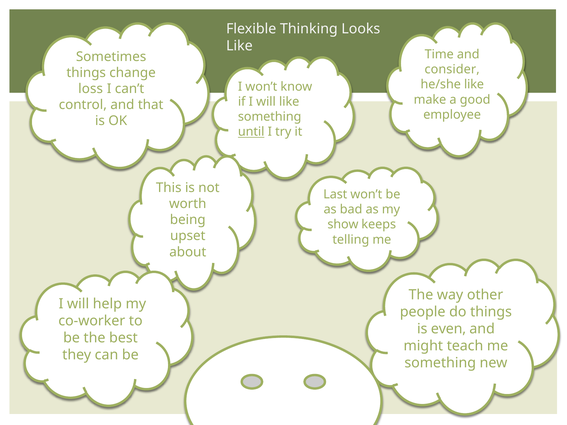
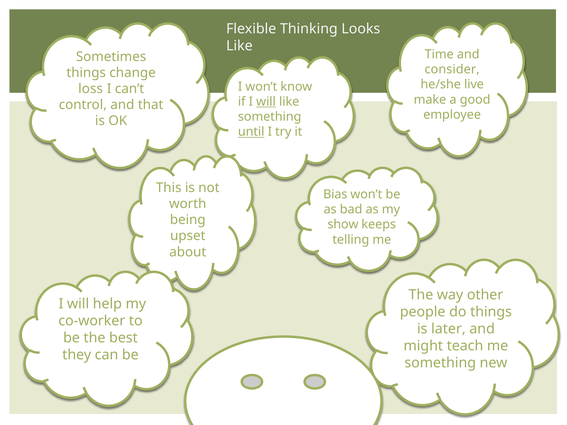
he/she like: like -> live
will at (266, 102) underline: none -> present
Last: Last -> Bias
even: even -> later
